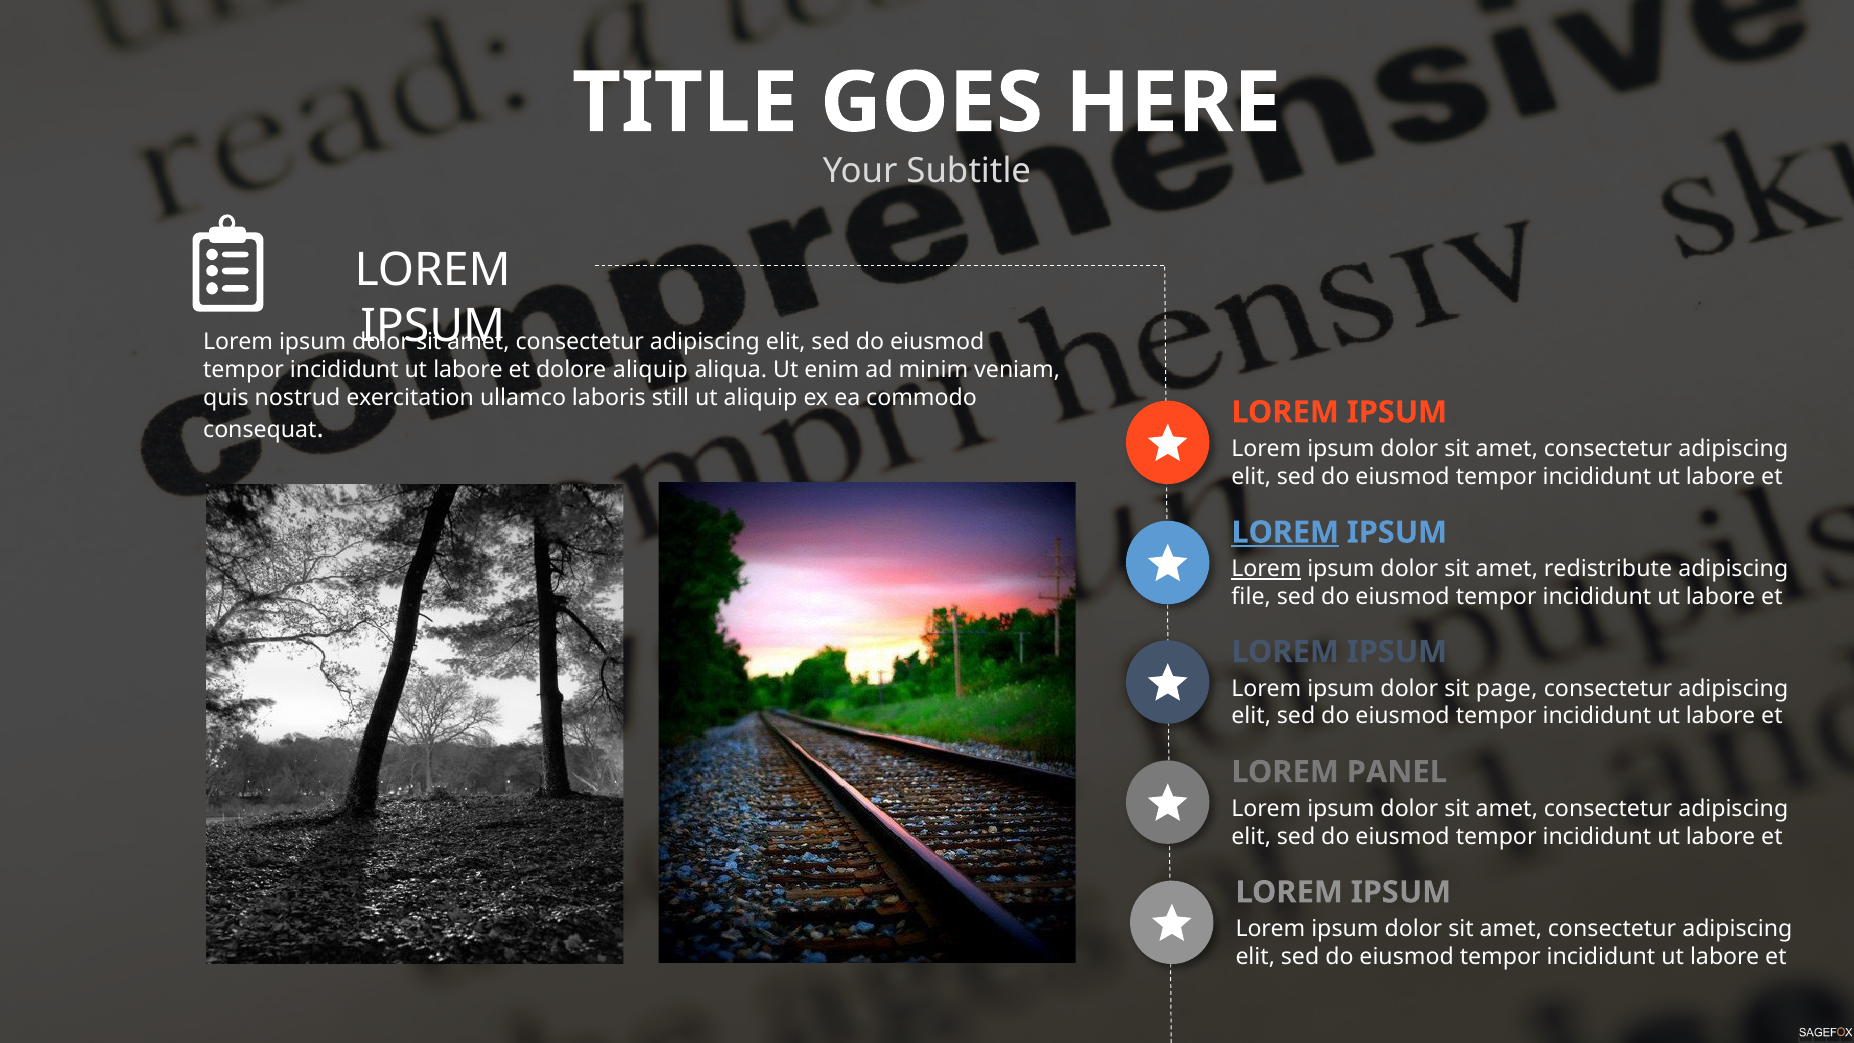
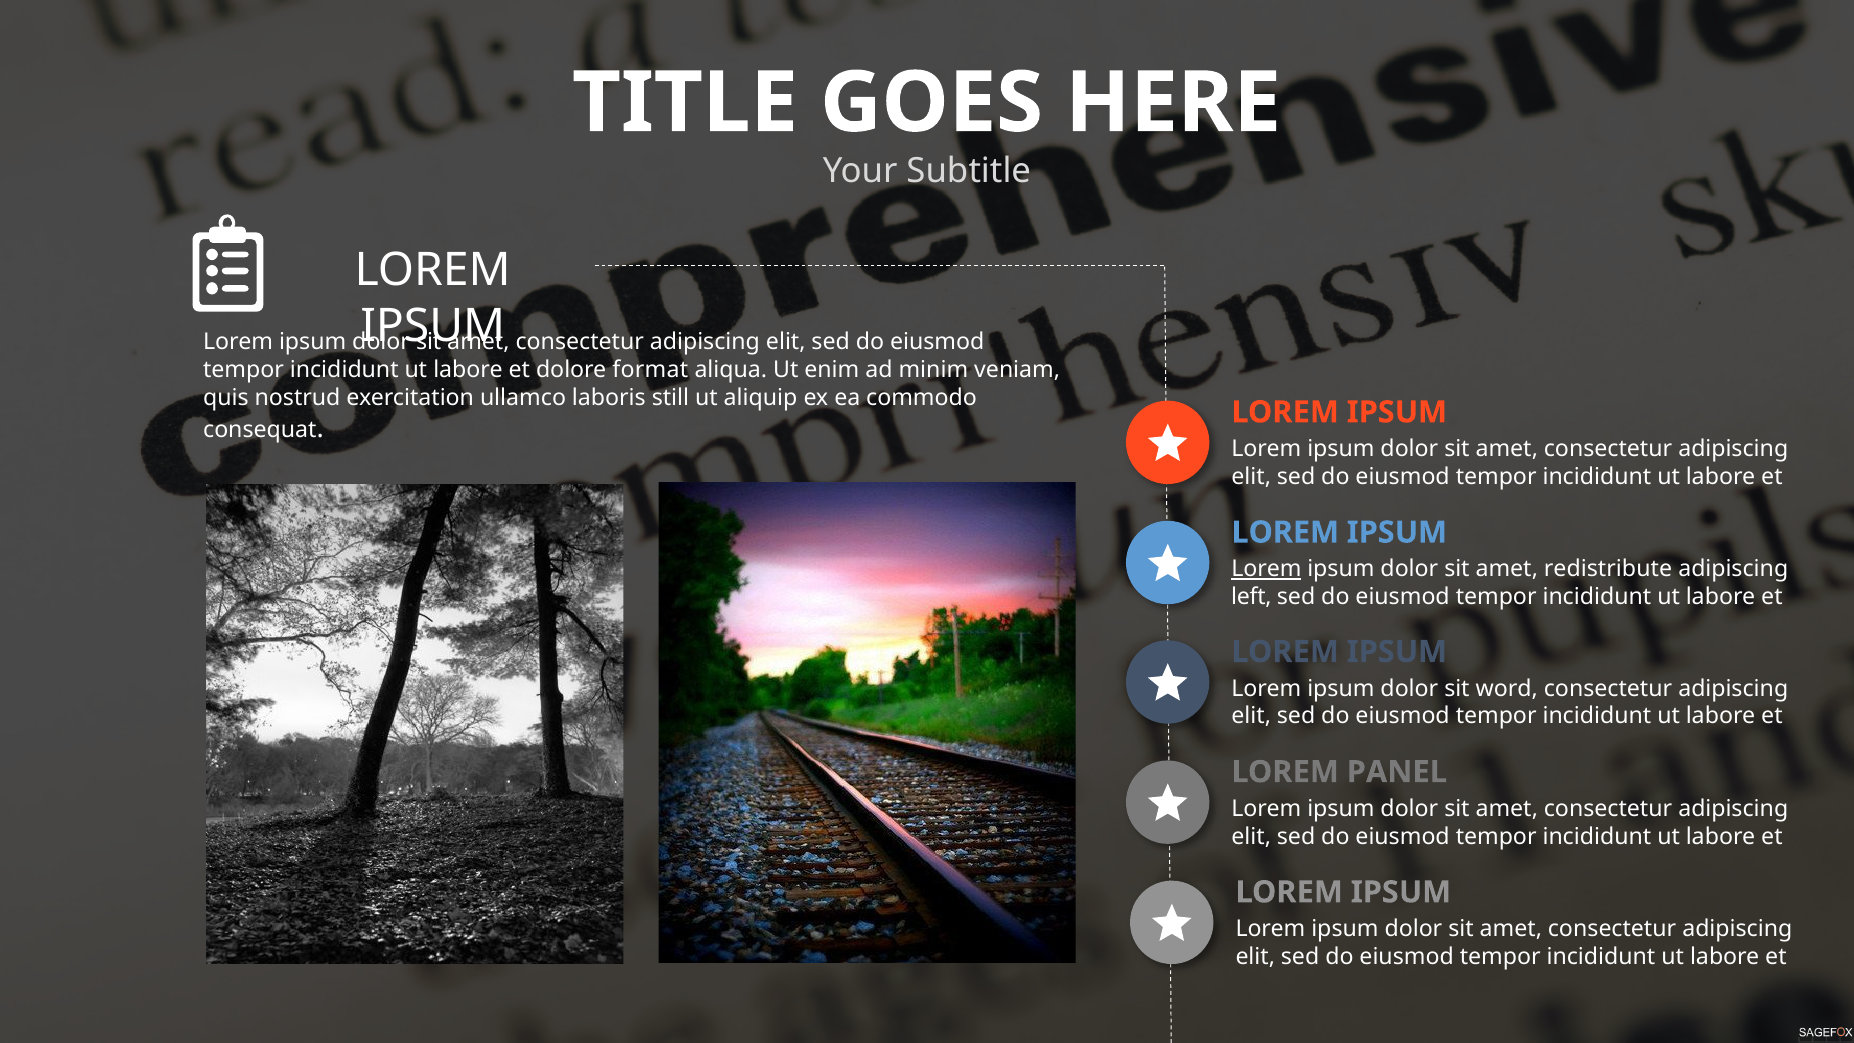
dolore aliquip: aliquip -> format
LOREM at (1285, 532) underline: present -> none
file: file -> left
page: page -> word
